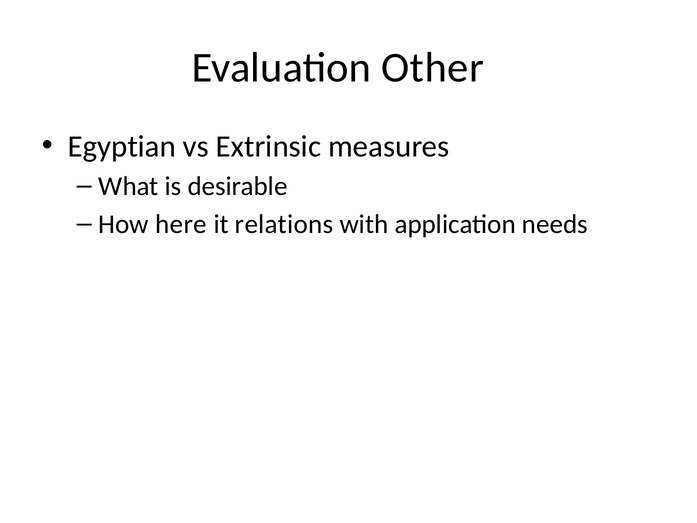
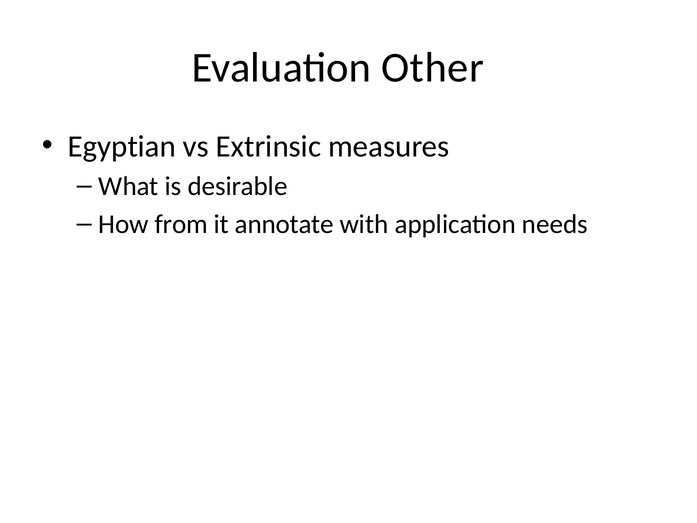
here: here -> from
relations: relations -> annotate
